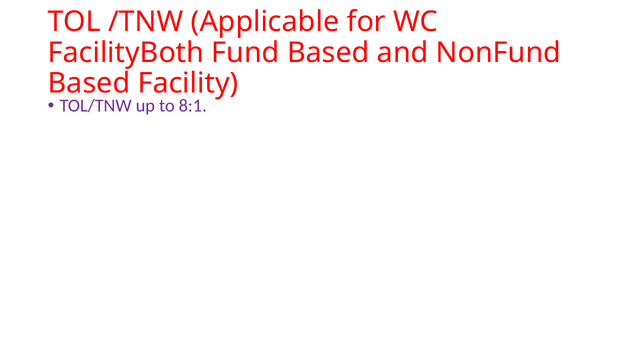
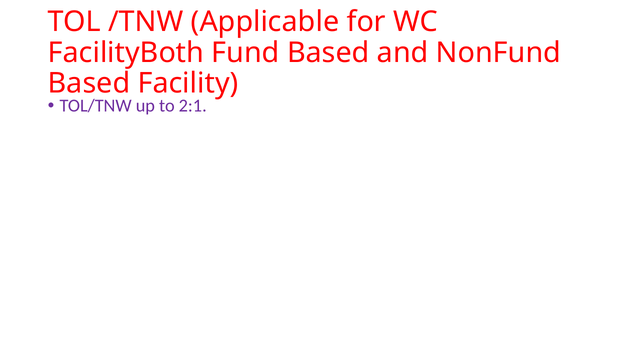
8:1: 8:1 -> 2:1
